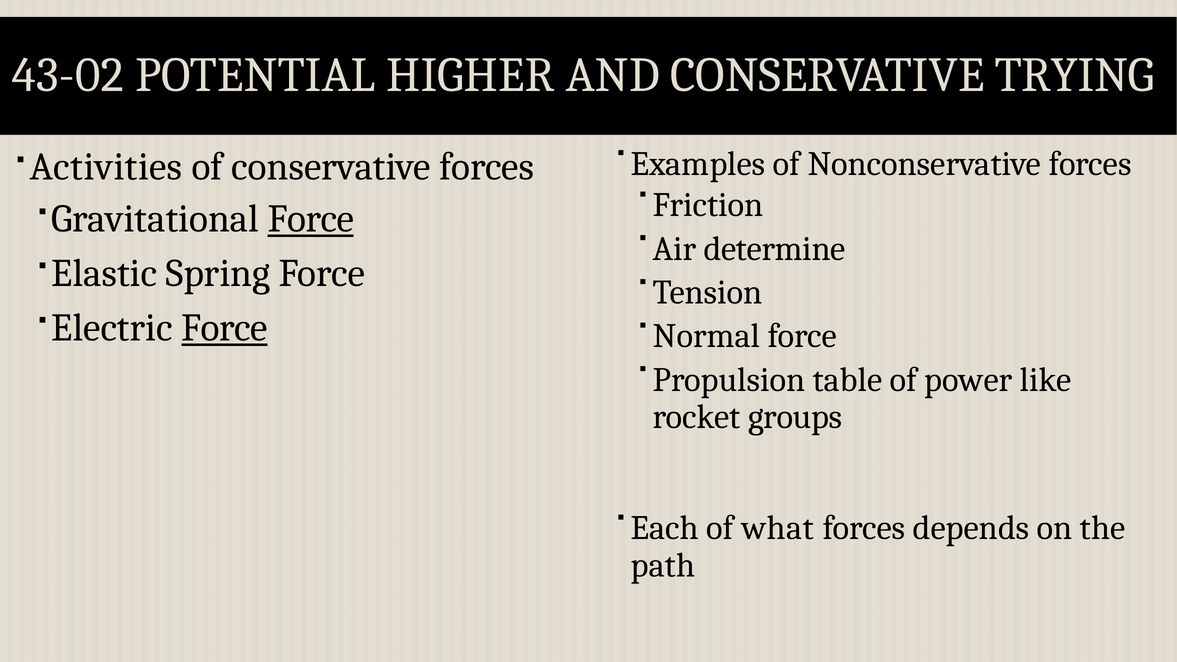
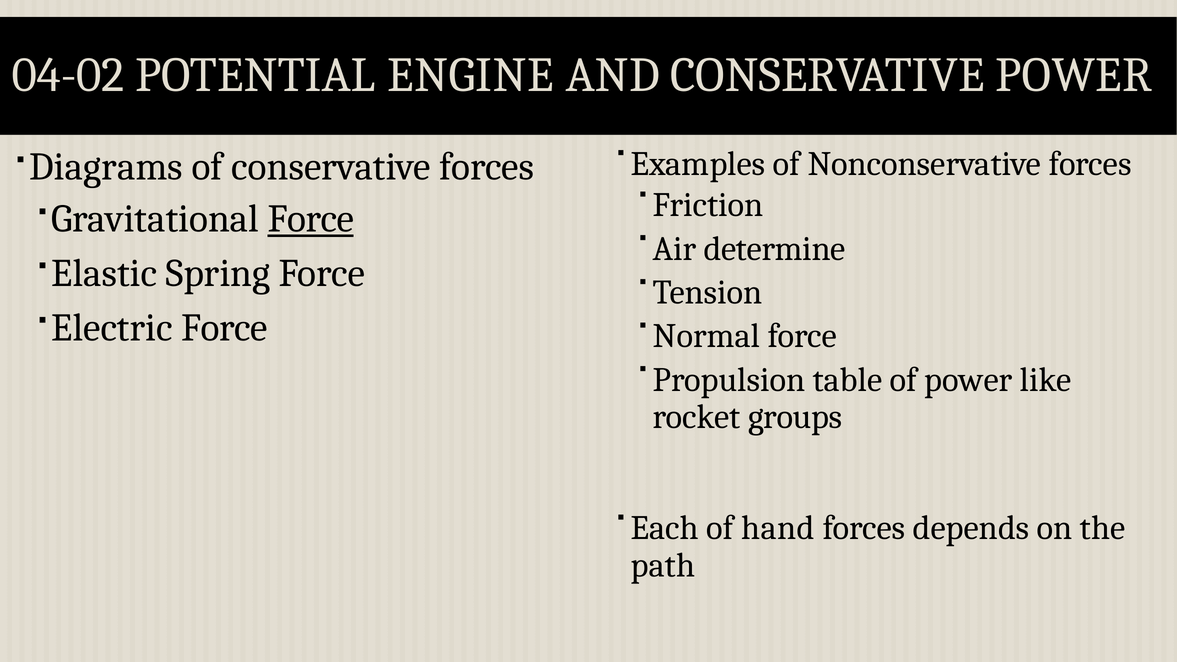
43-02: 43-02 -> 04-02
HIGHER: HIGHER -> ENGINE
CONSERVATIVE TRYING: TRYING -> POWER
Activities: Activities -> Diagrams
Force at (224, 328) underline: present -> none
what: what -> hand
